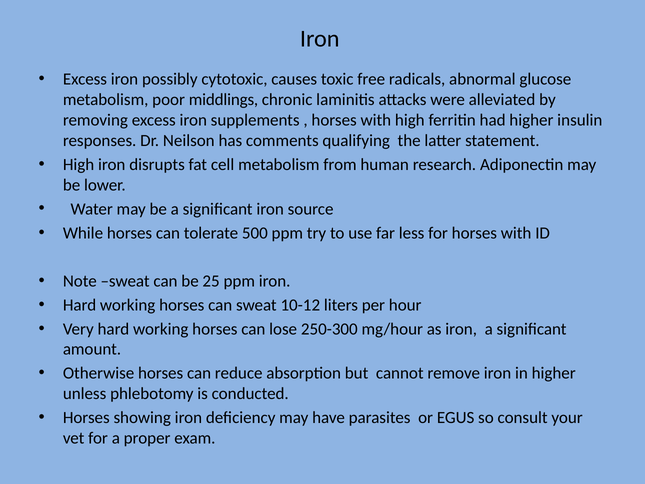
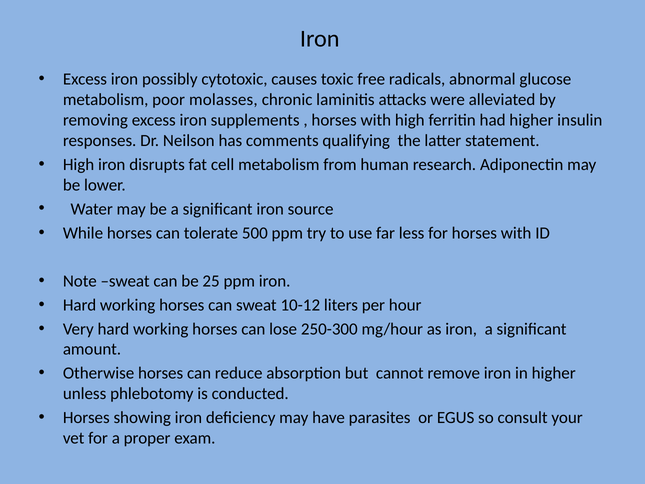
middlings: middlings -> molasses
